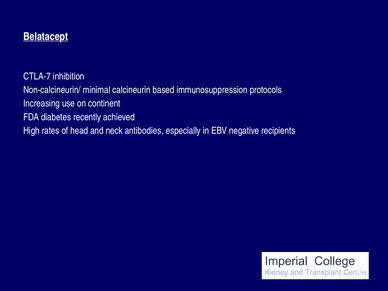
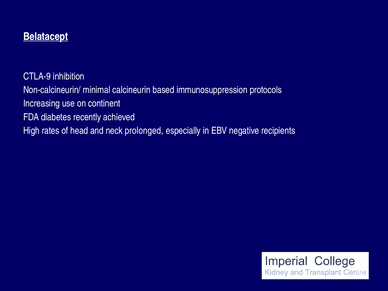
CTLA-7: CTLA-7 -> CTLA-9
antibodies: antibodies -> prolonged
